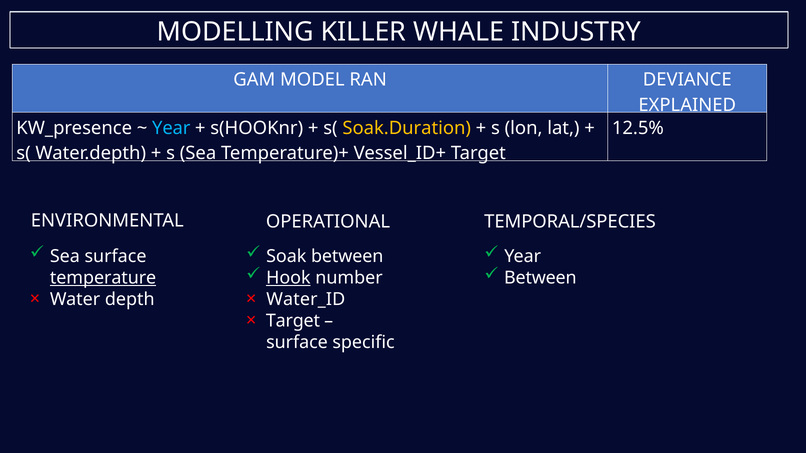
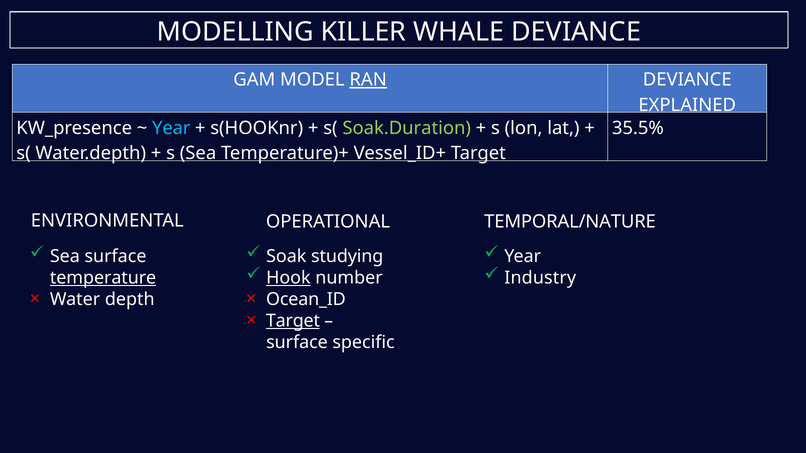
WHALE INDUSTRY: INDUSTRY -> DEVIANCE
RAN underline: none -> present
Soak.Duration colour: yellow -> light green
12.5%: 12.5% -> 35.5%
TEMPORAL/SPECIES: TEMPORAL/SPECIES -> TEMPORAL/NATURE
Soak between: between -> studying
Between at (540, 278): Between -> Industry
Water_ID: Water_ID -> Ocean_ID
Target at (293, 321) underline: none -> present
